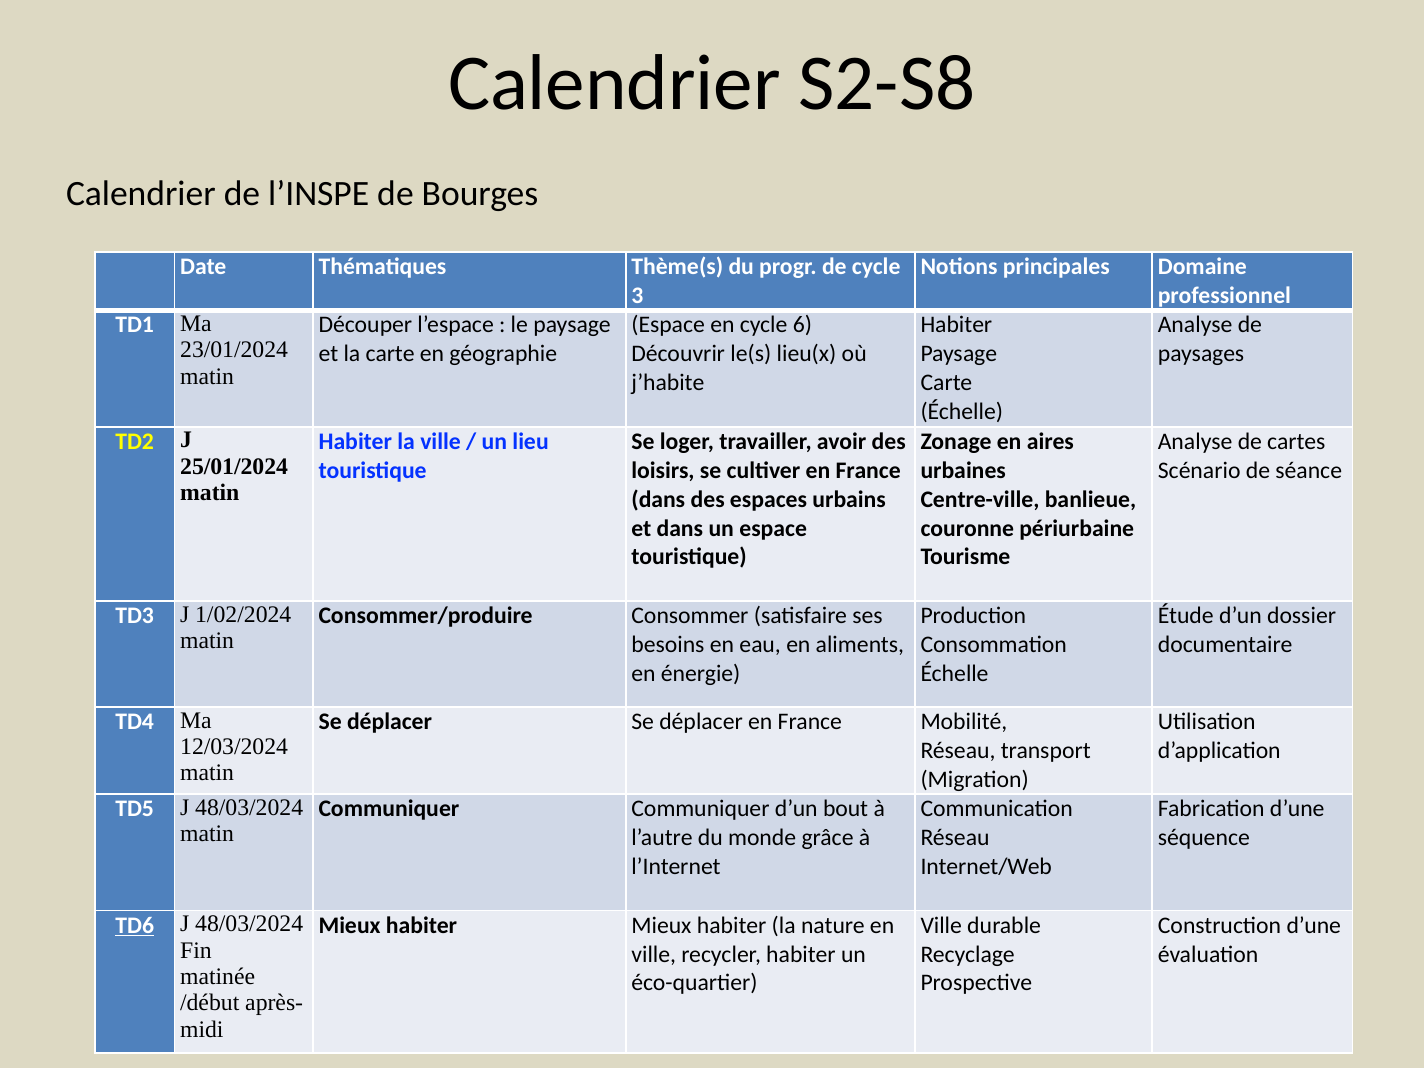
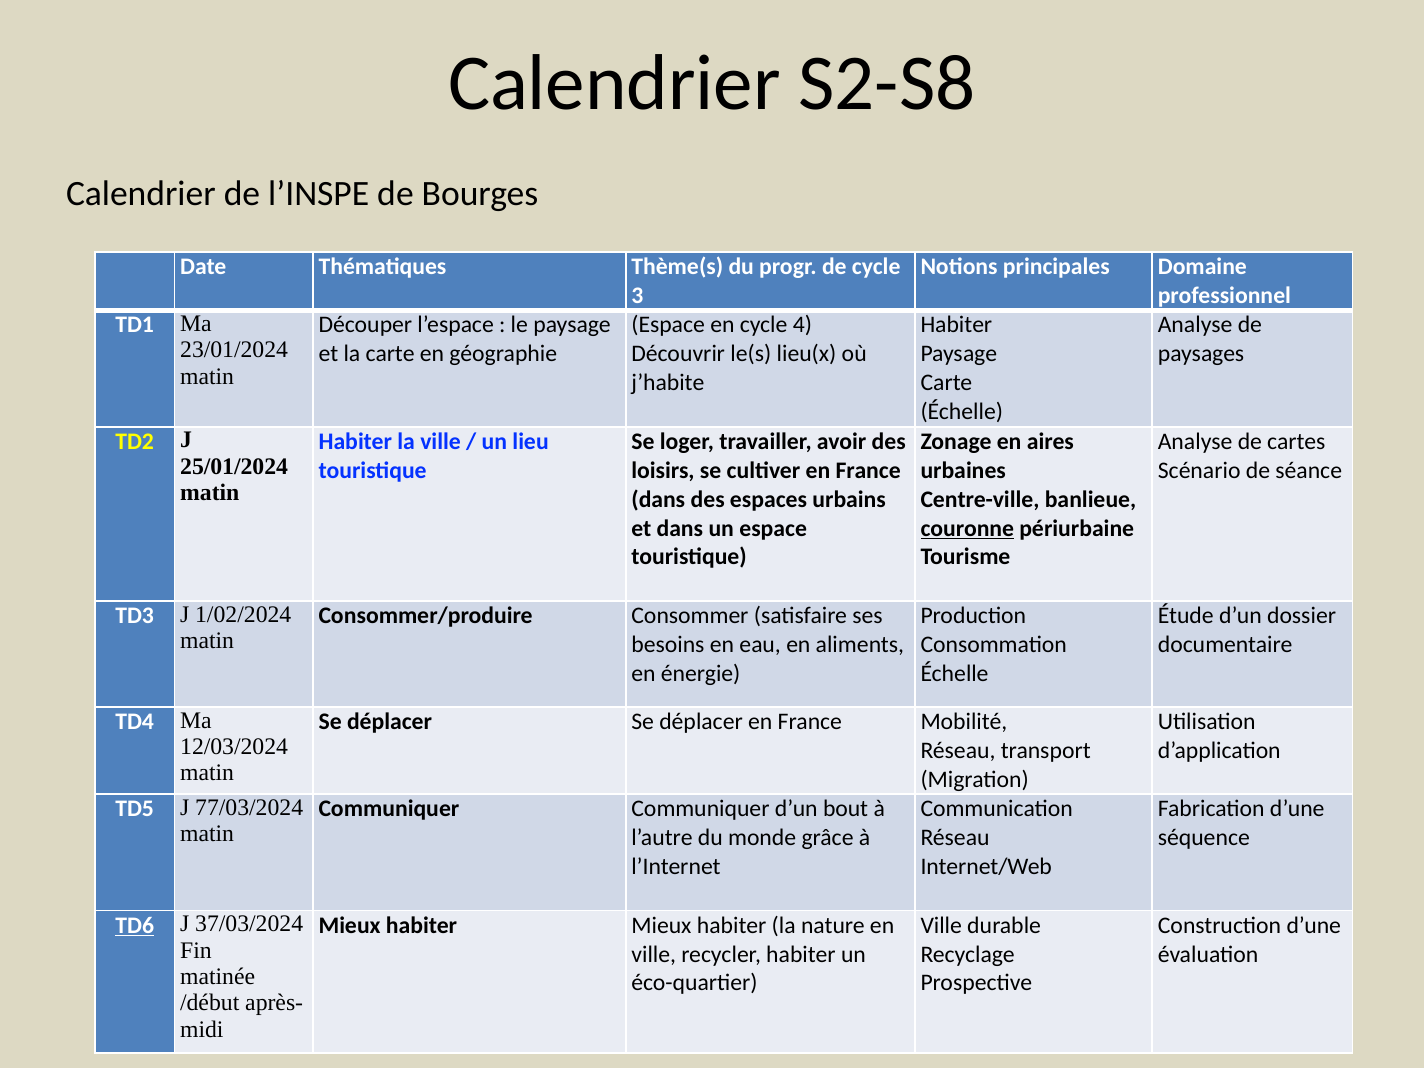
6: 6 -> 4
couronne underline: none -> present
TD5 J 48/03/2024: 48/03/2024 -> 77/03/2024
48/03/2024 at (249, 924): 48/03/2024 -> 37/03/2024
